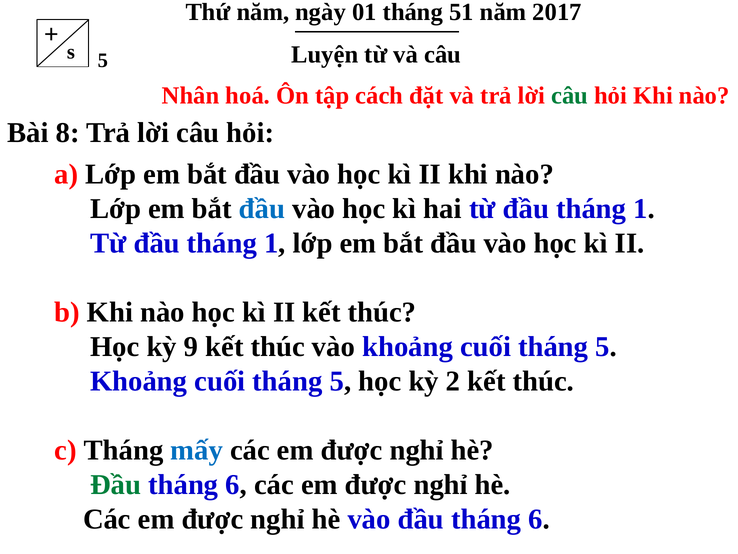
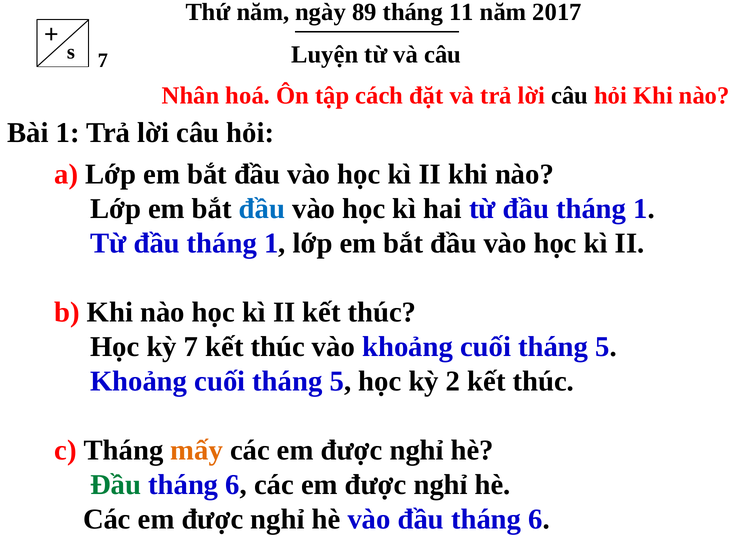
01: 01 -> 89
51: 51 -> 11
s 5: 5 -> 7
câu at (570, 95) colour: green -> black
Bài 8: 8 -> 1
kỳ 9: 9 -> 7
mấy colour: blue -> orange
